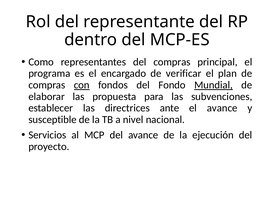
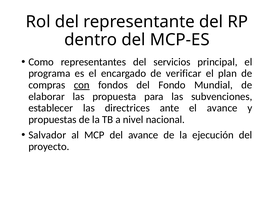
del compras: compras -> servicios
Mundial underline: present -> none
susceptible: susceptible -> propuestas
Servicios: Servicios -> Salvador
